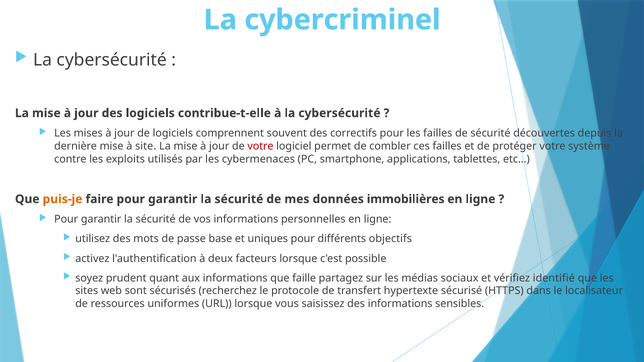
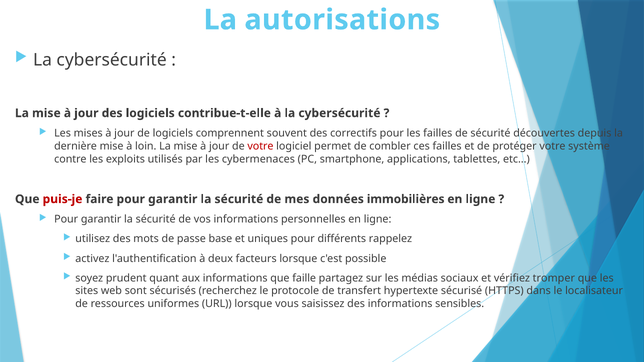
cybercriminel: cybercriminel -> autorisations
site: site -> loin
puis-je colour: orange -> red
objectifs: objectifs -> rappelez
identifié: identifié -> tromper
